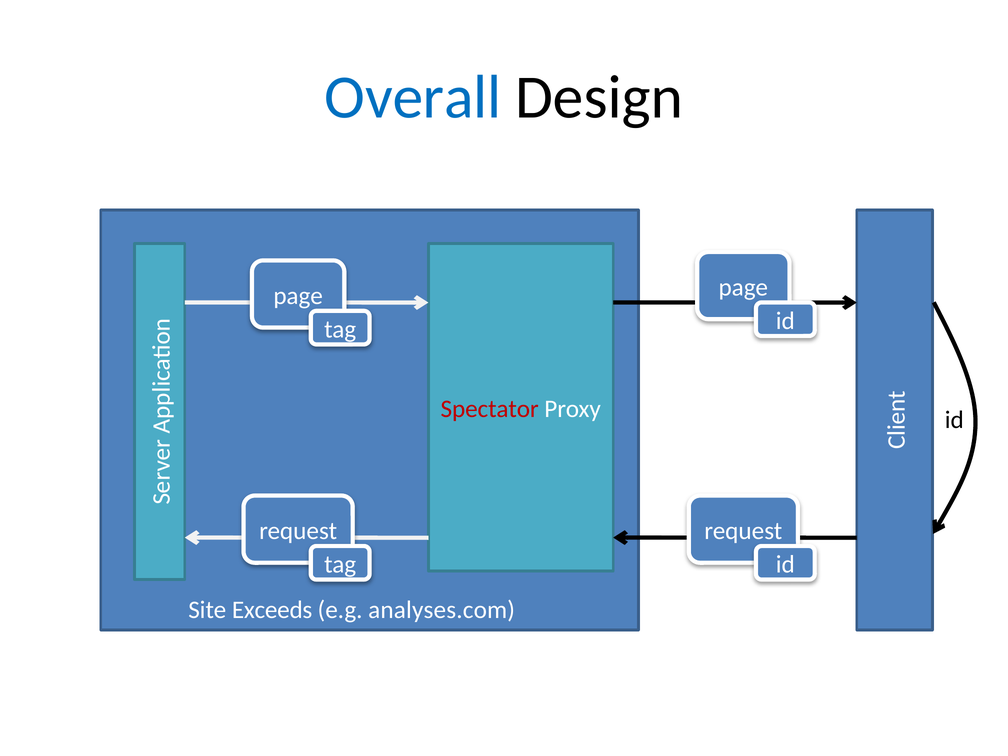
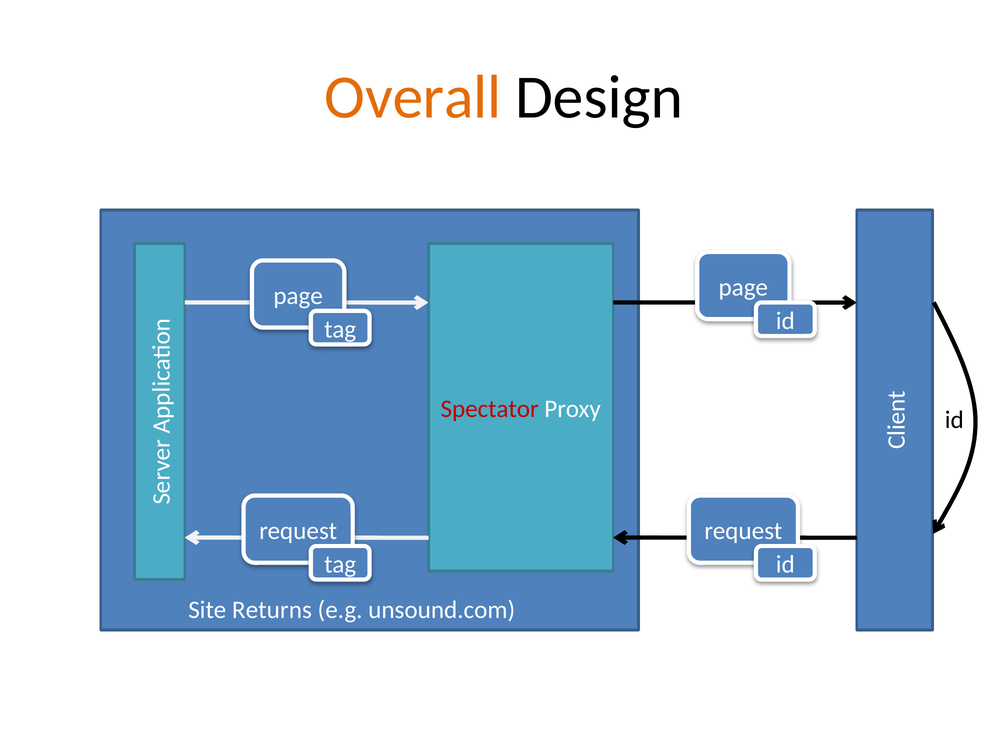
Overall colour: blue -> orange
Exceeds: Exceeds -> Returns
analyses.com: analyses.com -> unsound.com
